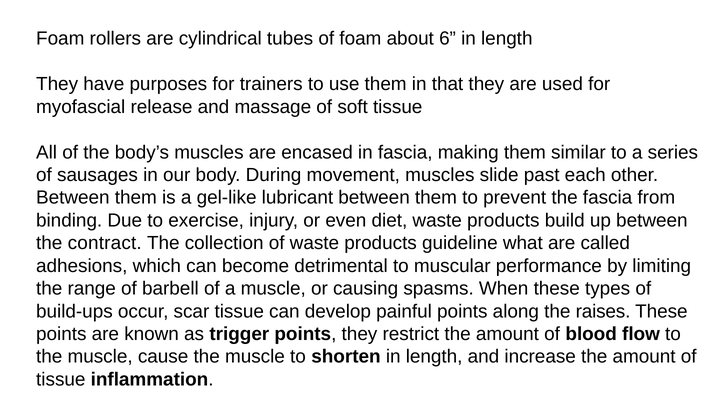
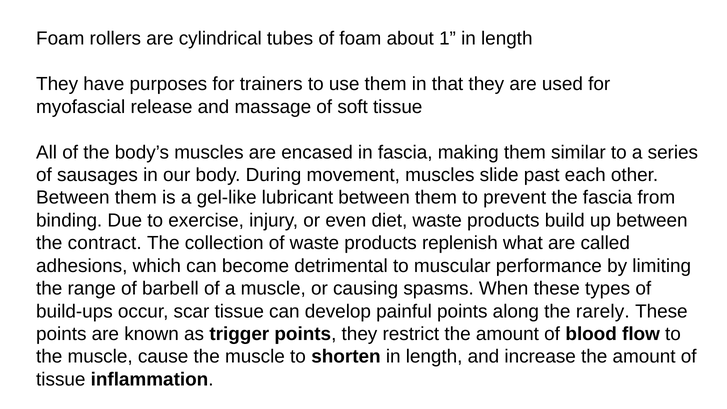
6: 6 -> 1
guideline: guideline -> replenish
raises: raises -> rarely
